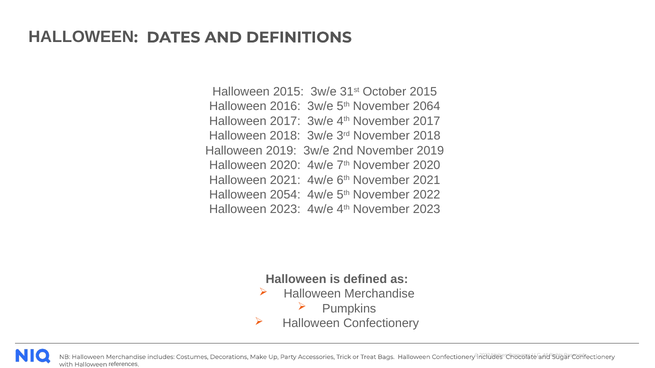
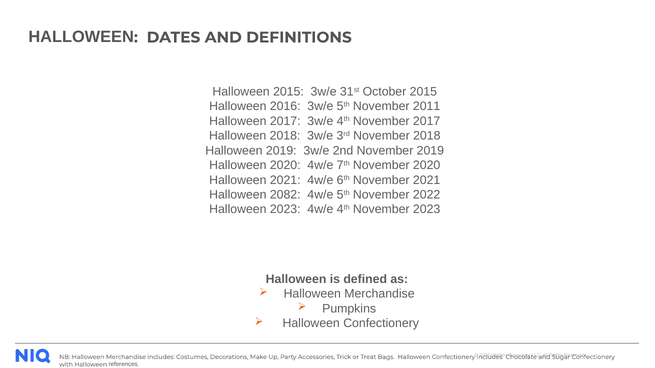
2064: 2064 -> 2011
2054: 2054 -> 2082
